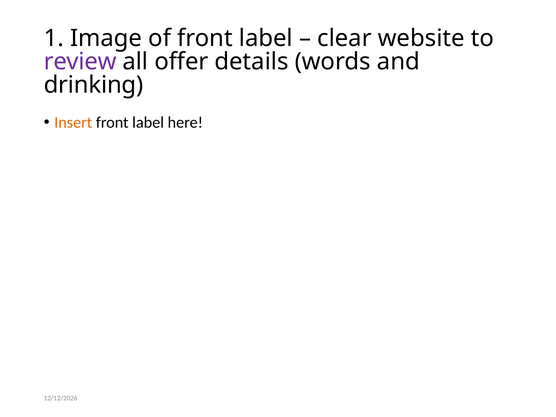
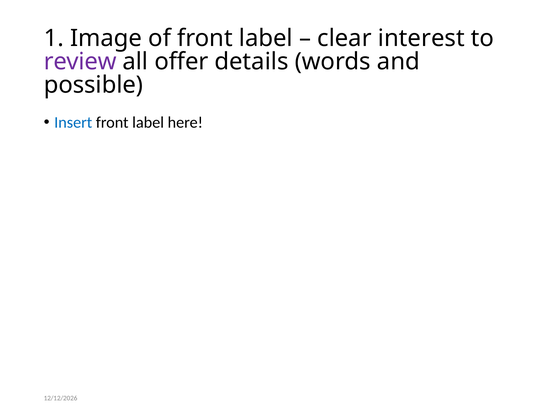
website: website -> interest
drinking: drinking -> possible
Insert colour: orange -> blue
